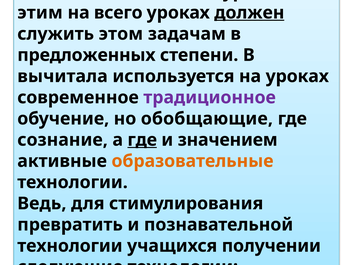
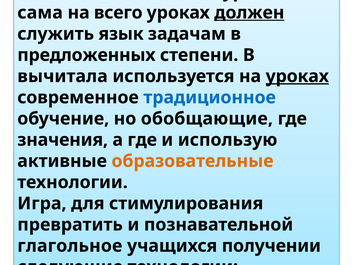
этим: этим -> сама
этом: этом -> язык
уроках at (297, 76) underline: none -> present
традиционное colour: purple -> blue
сознание at (63, 140): сознание -> значения
где at (142, 140) underline: present -> none
значением: значением -> использую
Ведь: Ведь -> Игра
технологии at (70, 246): технологии -> глагольное
